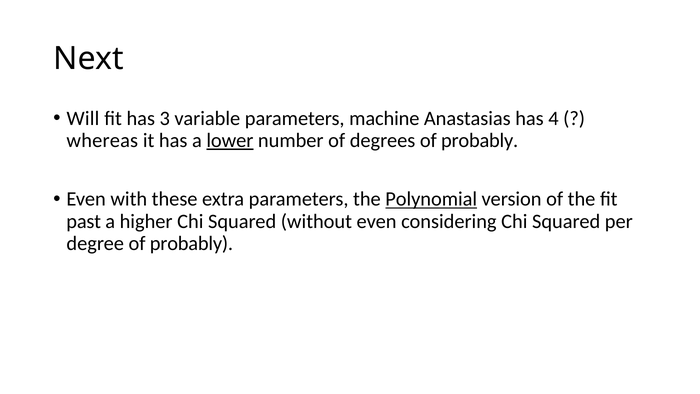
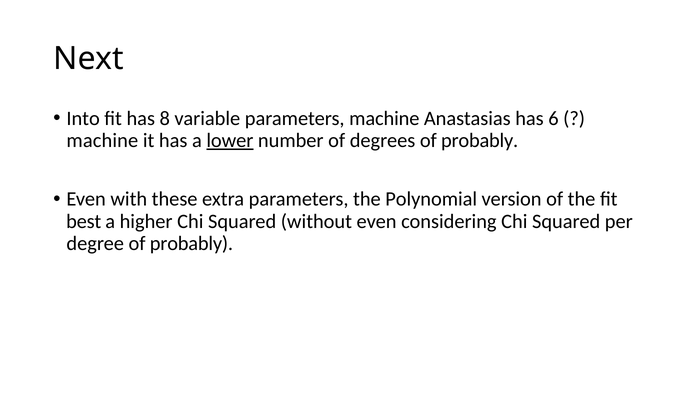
Will: Will -> Into
3: 3 -> 8
4: 4 -> 6
whereas at (102, 140): whereas -> machine
Polynomial underline: present -> none
past: past -> best
